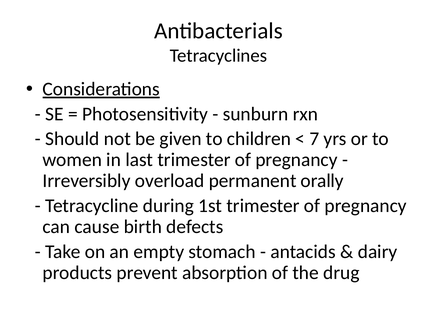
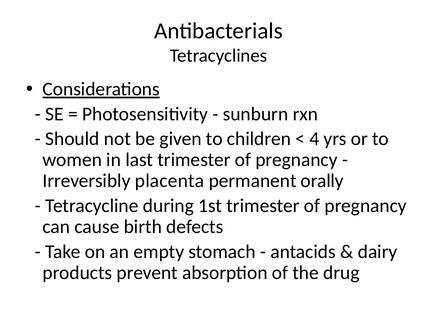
7: 7 -> 4
overload: overload -> placenta
